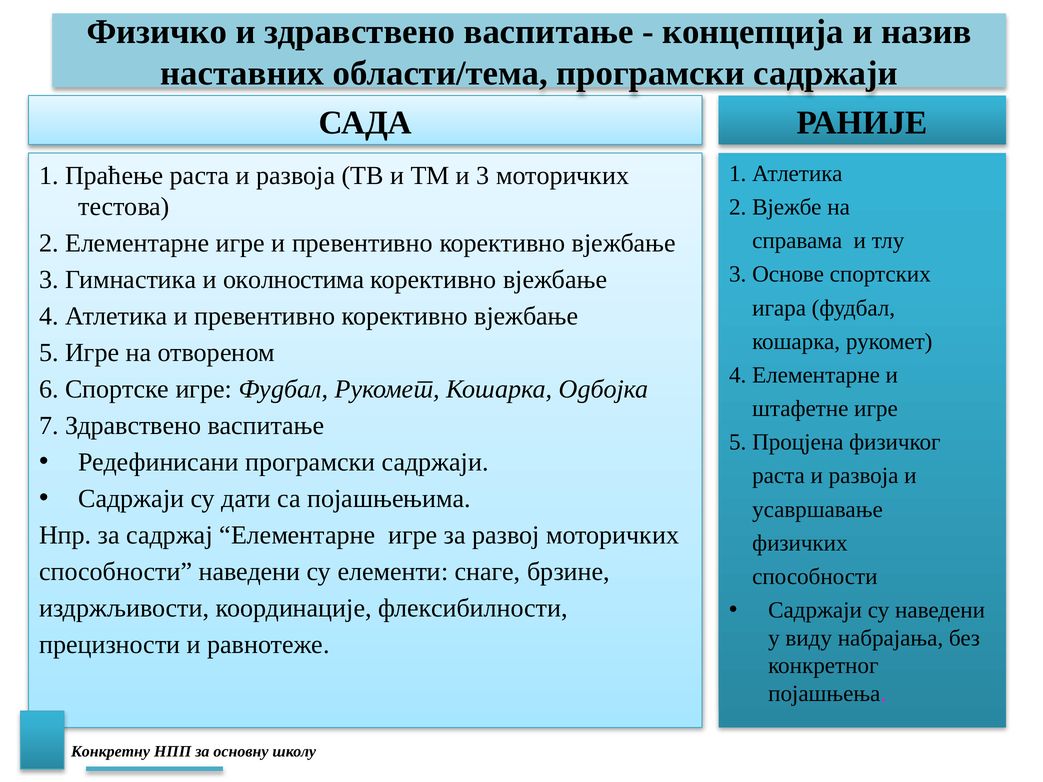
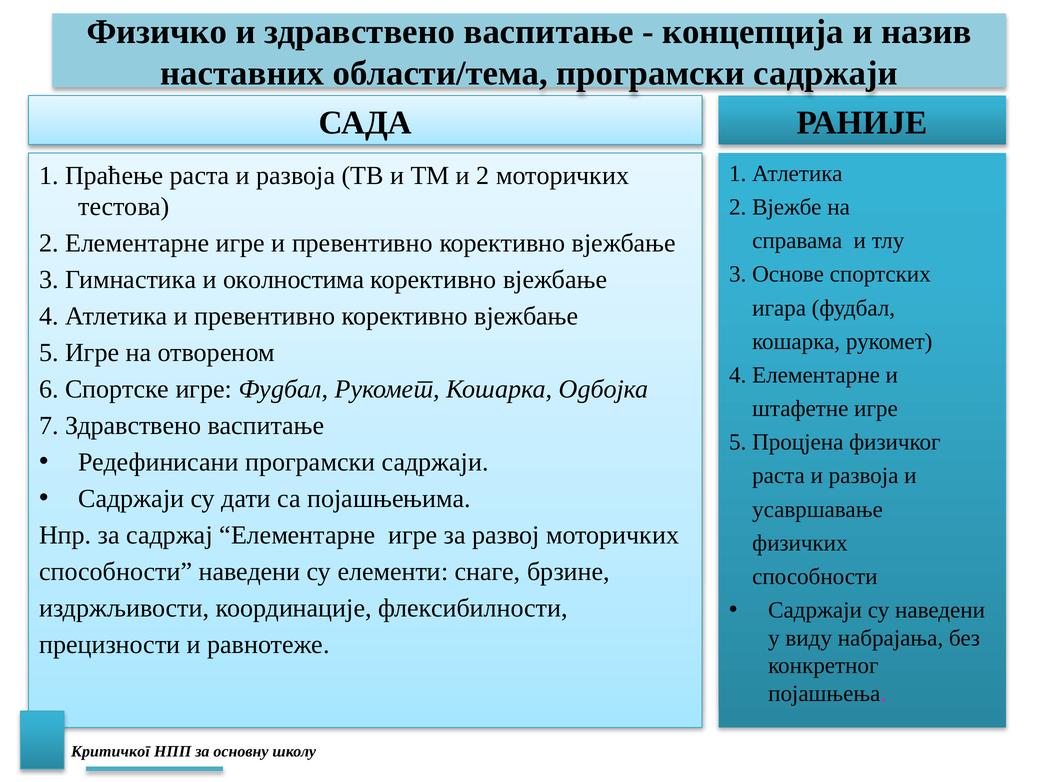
и 3: 3 -> 2
Конкретну: Конкретну -> Критичког
